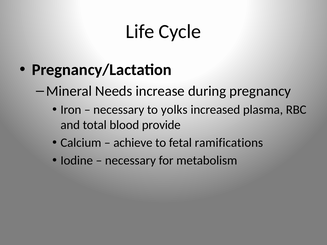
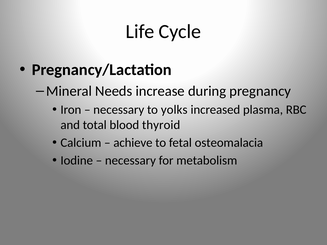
provide: provide -> thyroid
ramifications: ramifications -> osteomalacia
